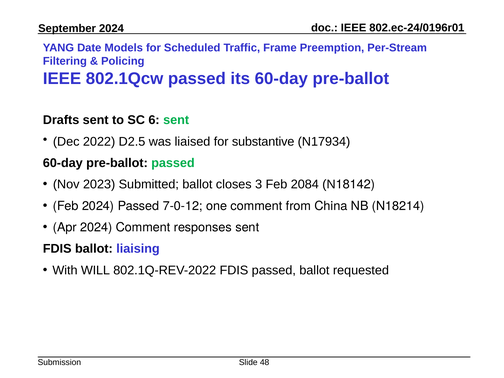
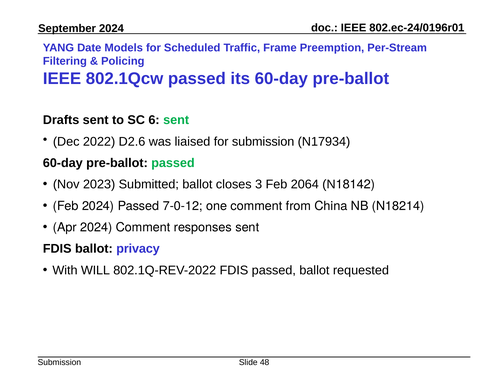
D2.5: D2.5 -> D2.6
for substantive: substantive -> submission
2084: 2084 -> 2064
liaising: liaising -> privacy
